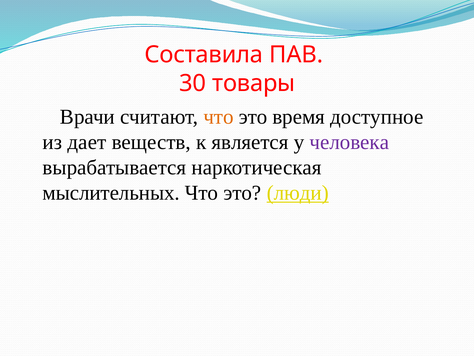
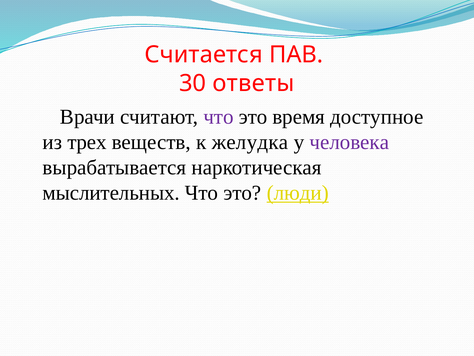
Составила: Составила -> Считается
товары: товары -> ответы
что at (218, 117) colour: orange -> purple
дает: дает -> трех
является: является -> желудка
